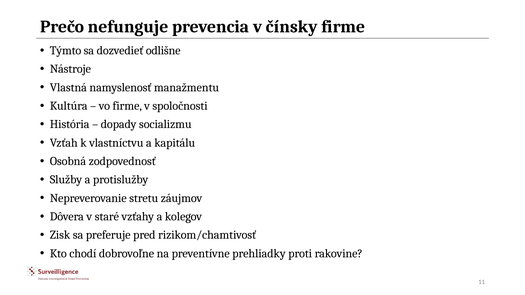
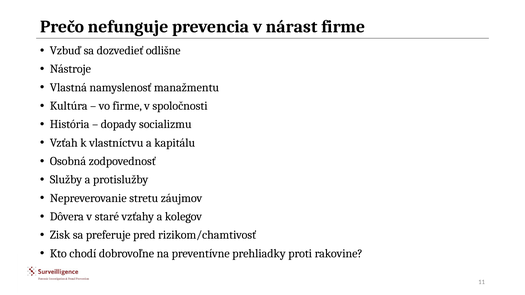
čínsky: čínsky -> nárast
Týmto: Týmto -> Vzbuď
